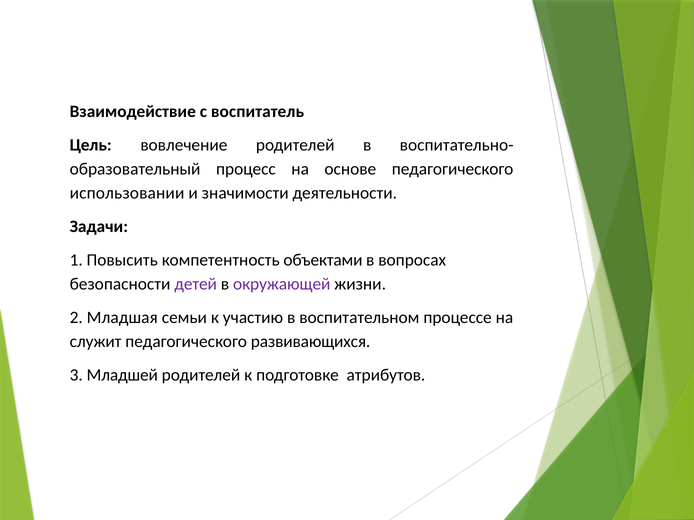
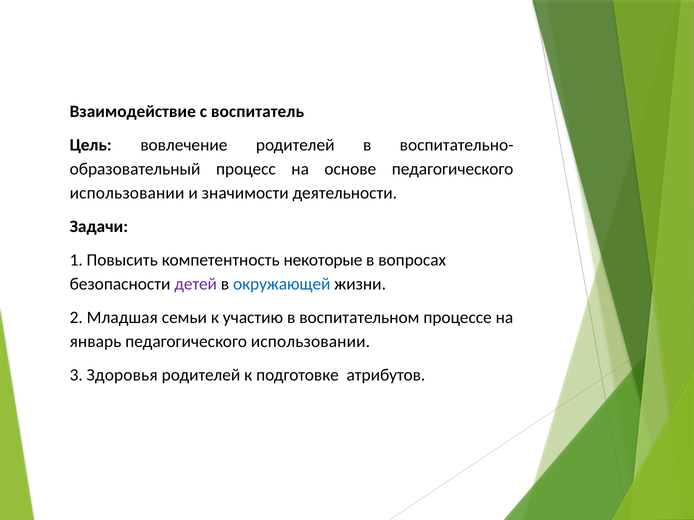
объектами: объектами -> некоторые
окружающей colour: purple -> blue
служит: служит -> январь
развивающихся at (311, 342): развивающихся -> использовании
Младшей: Младшей -> Здоровья
